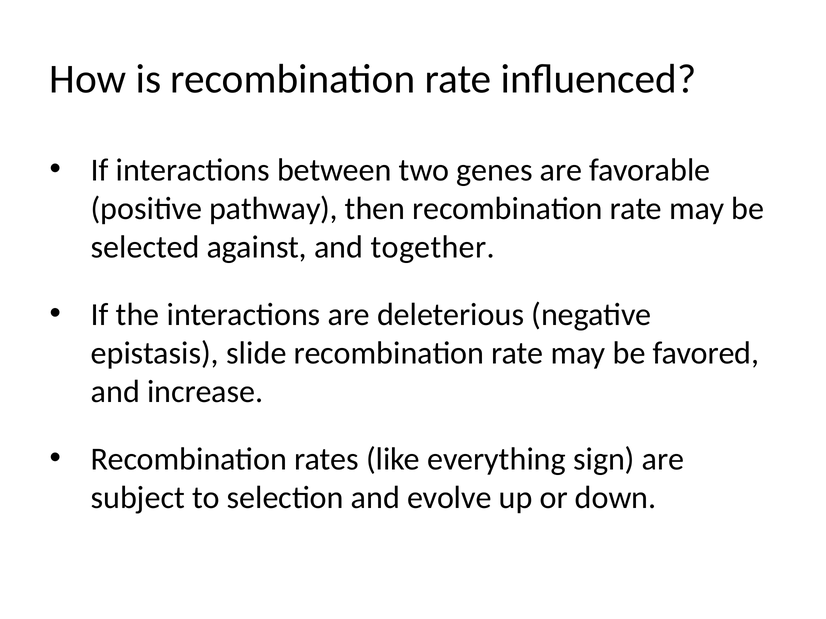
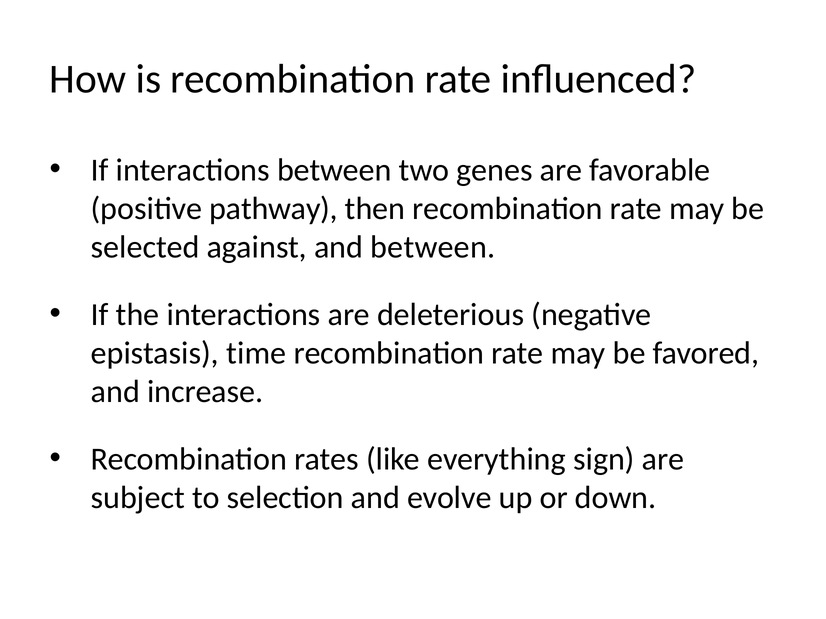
and together: together -> between
slide: slide -> time
